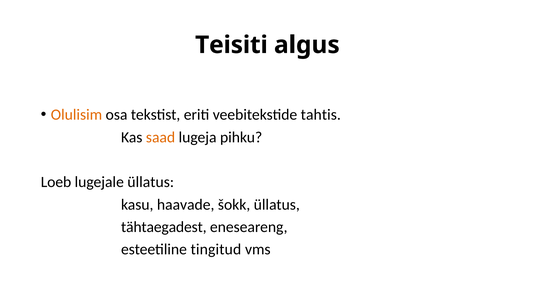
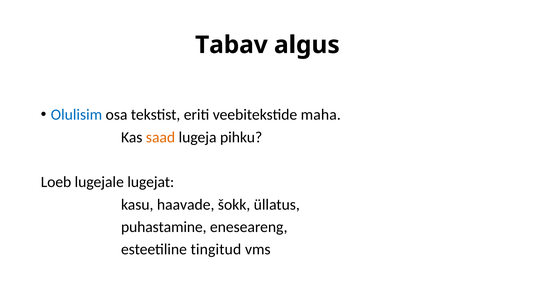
Teisiti: Teisiti -> Tabav
Olulisim colour: orange -> blue
tahtis: tahtis -> maha
lugejale üllatus: üllatus -> lugejat
tähtaegadest: tähtaegadest -> puhastamine
